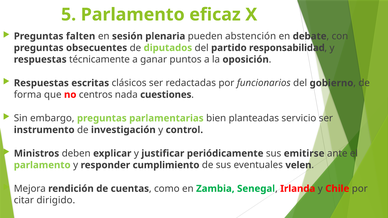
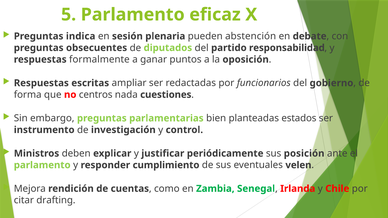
falten: falten -> indica
técnicamente: técnicamente -> formalmente
clásicos: clásicos -> ampliar
servicio: servicio -> estados
emitirse: emitirse -> posición
dirigido: dirigido -> drafting
